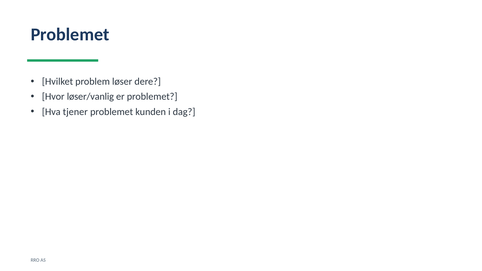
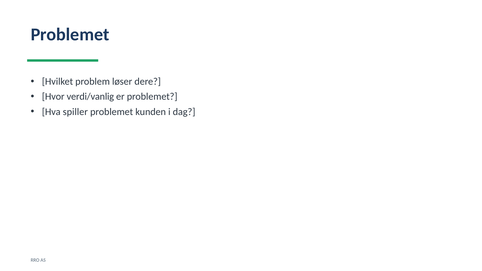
løser/vanlig: løser/vanlig -> verdi/vanlig
tjener: tjener -> spiller
